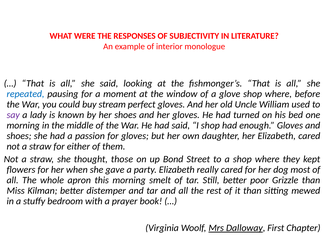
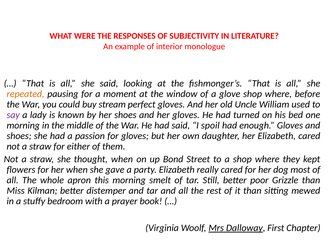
repeated colour: blue -> orange
I shop: shop -> spoil
thought those: those -> when
